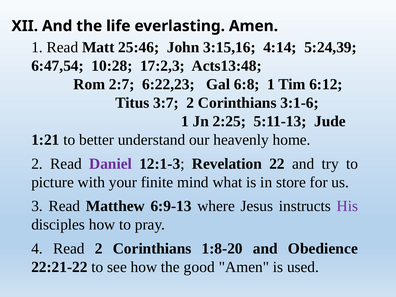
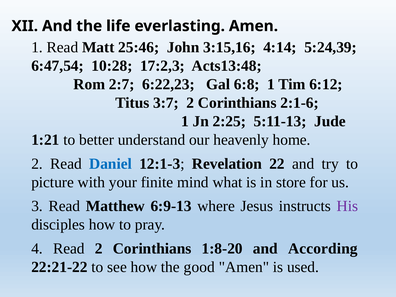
3:1-6: 3:1-6 -> 2:1-6
Daniel colour: purple -> blue
Obedience: Obedience -> According
